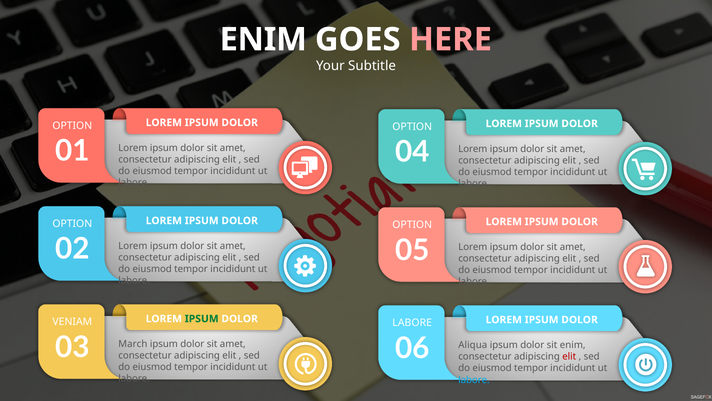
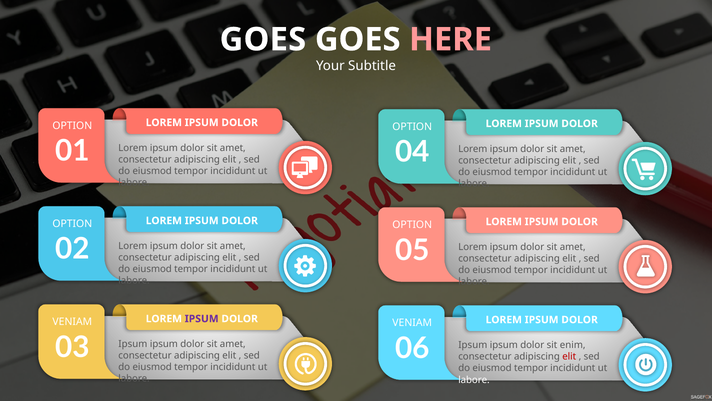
ENIM at (263, 40): ENIM -> GOES
IPSUM at (202, 318) colour: green -> purple
LABORE at (412, 322): LABORE -> VENIAM
03 March: March -> Ipsum
06 Aliqua: Aliqua -> Ipsum
labore at (474, 379) colour: light blue -> white
